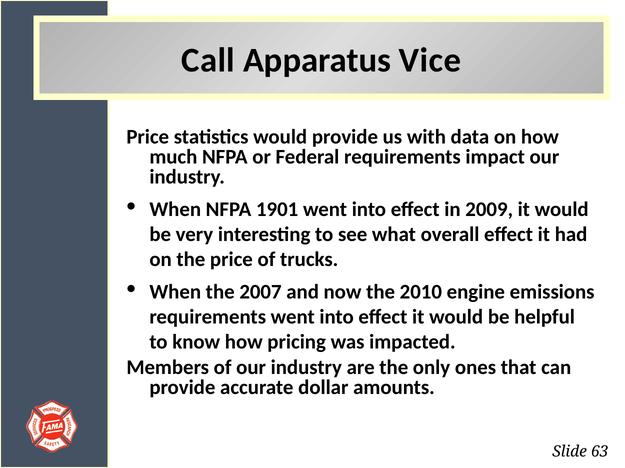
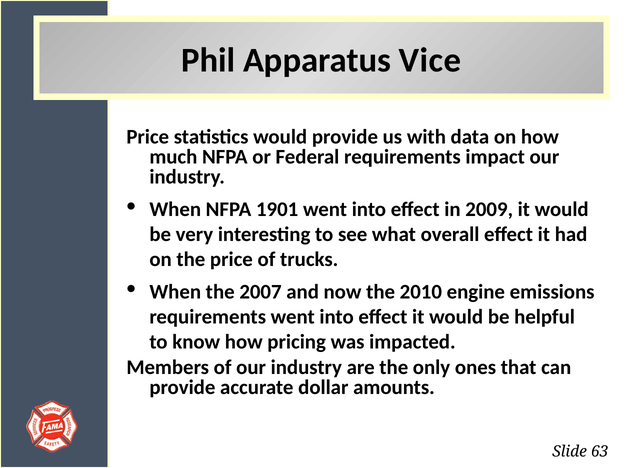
Call: Call -> Phil
